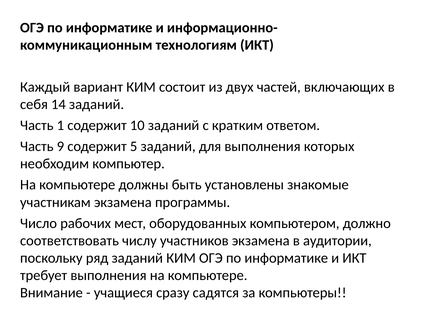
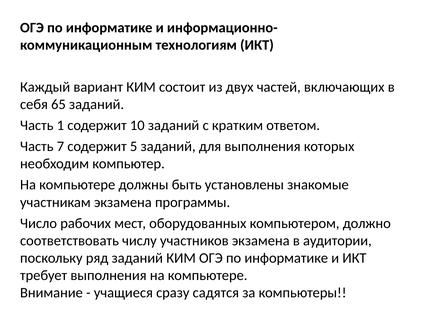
14: 14 -> 65
9: 9 -> 7
